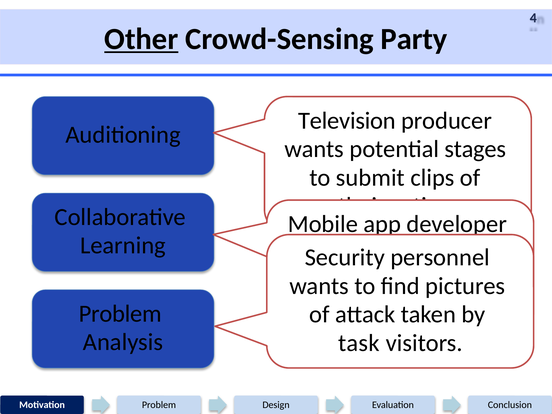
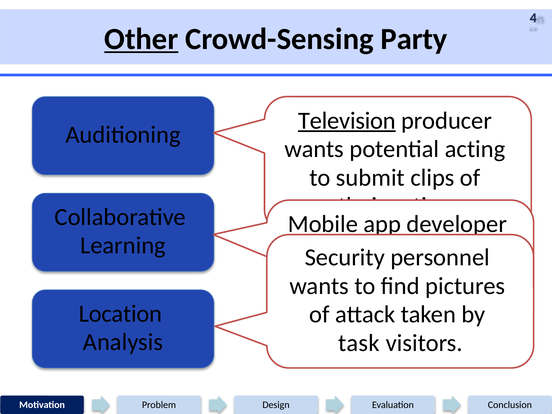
Television underline: none -> present
potential stages: stages -> acting
Problem at (120, 314): Problem -> Location
